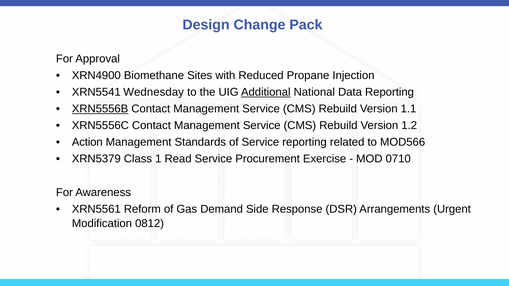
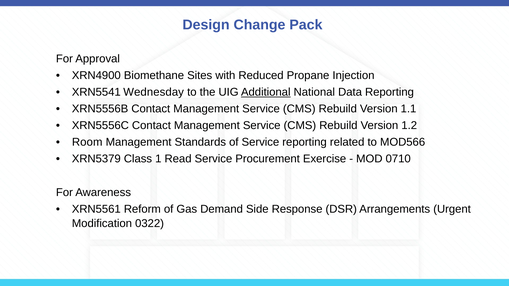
XRN5556B underline: present -> none
Action: Action -> Room
0812: 0812 -> 0322
